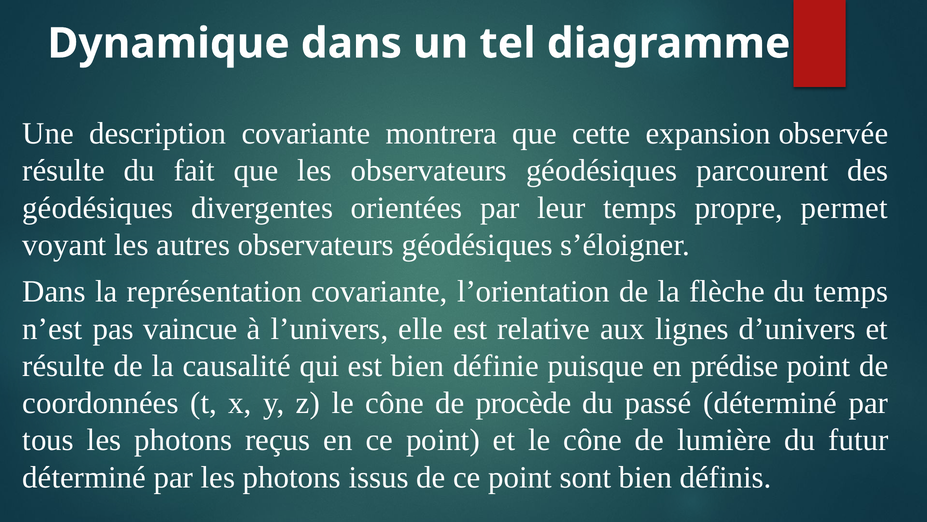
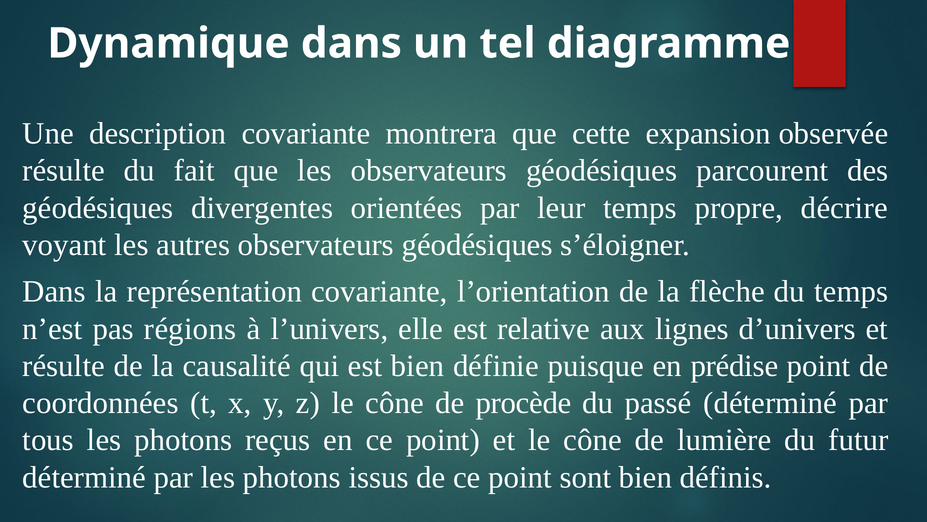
permet: permet -> décrire
vaincue: vaincue -> régions
